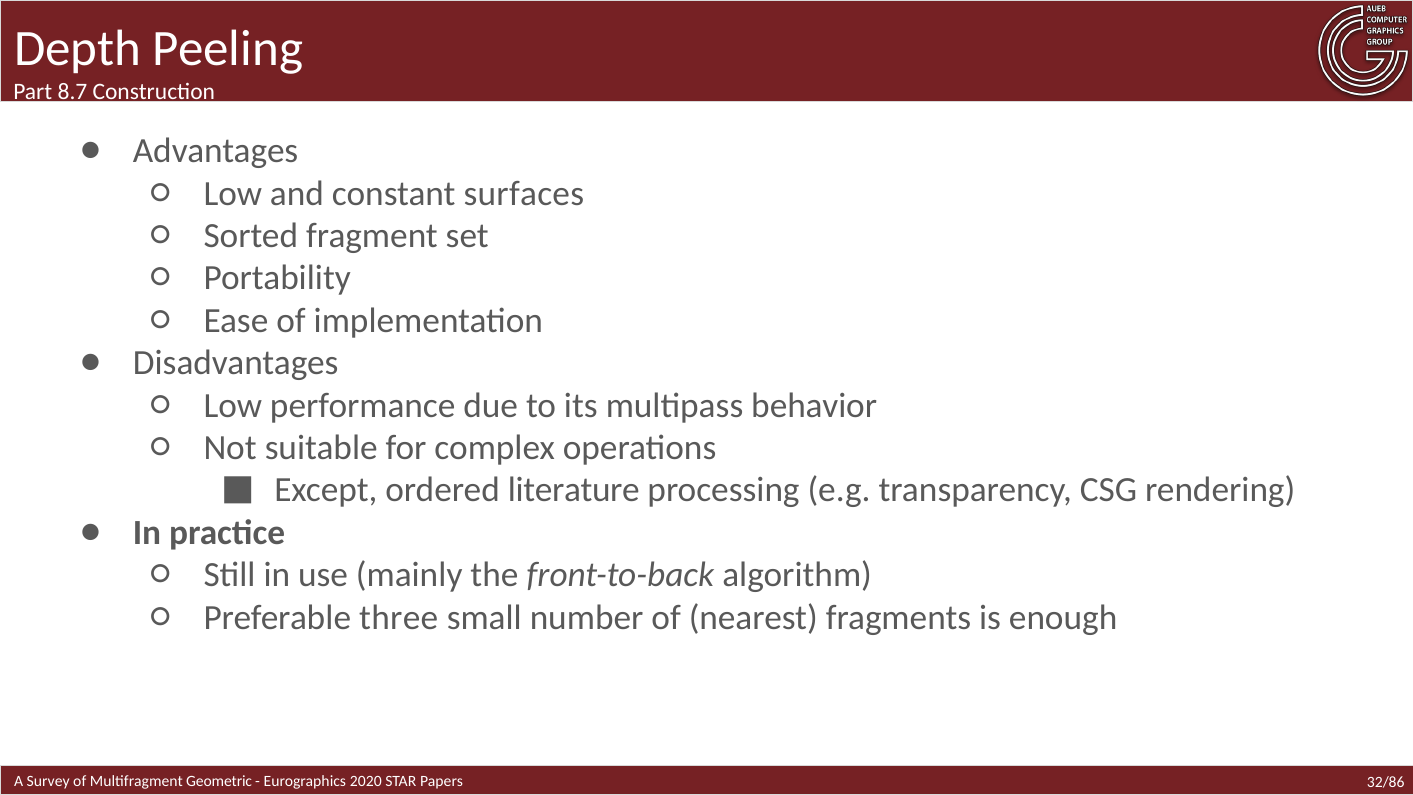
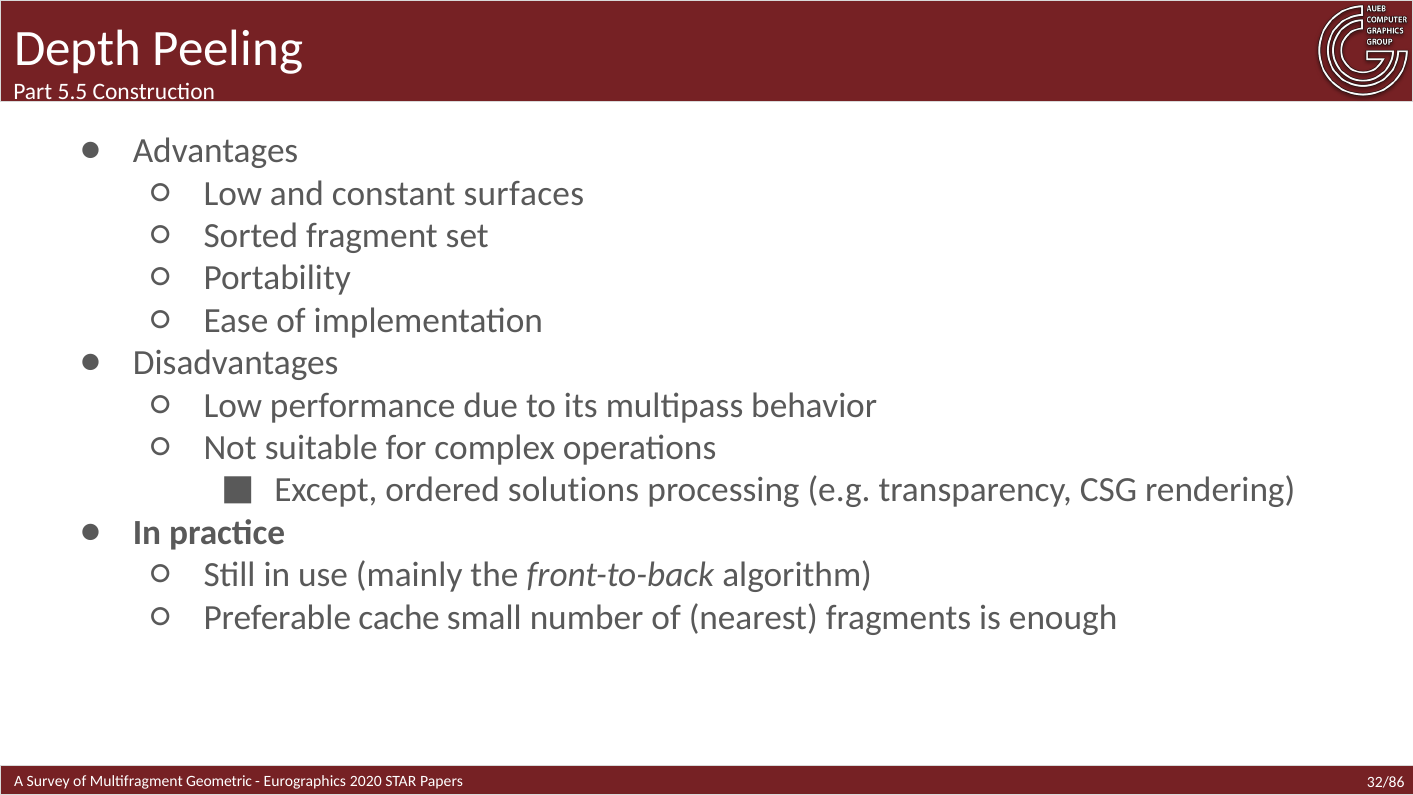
8.7: 8.7 -> 5.5
literature: literature -> solutions
three: three -> cache
